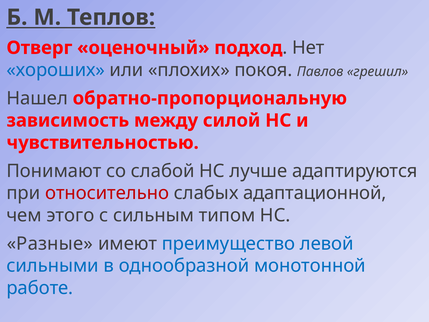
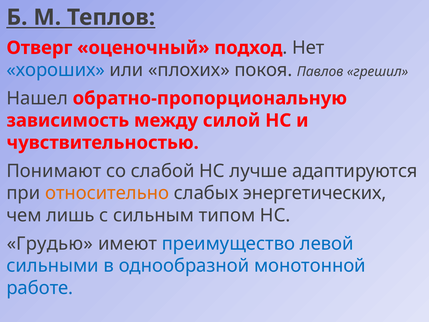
относительно colour: red -> orange
адаптационной: адаптационной -> энергетических
этого: этого -> лишь
Разные: Разные -> Грудью
